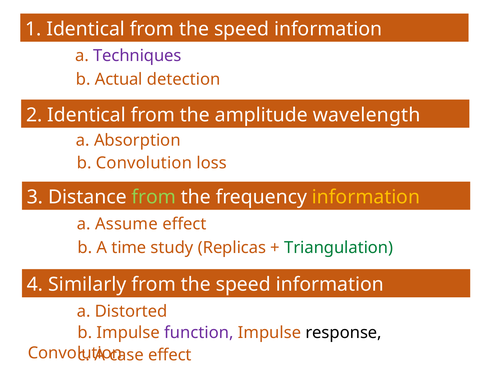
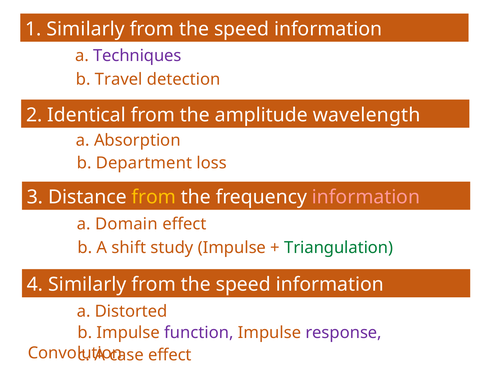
1 Identical: Identical -> Similarly
Actual: Actual -> Travel
b Convolution: Convolution -> Department
from at (154, 197) colour: light green -> yellow
information at (366, 197) colour: yellow -> pink
Assume: Assume -> Domain
time: time -> shift
study Replicas: Replicas -> Impulse
response colour: black -> purple
